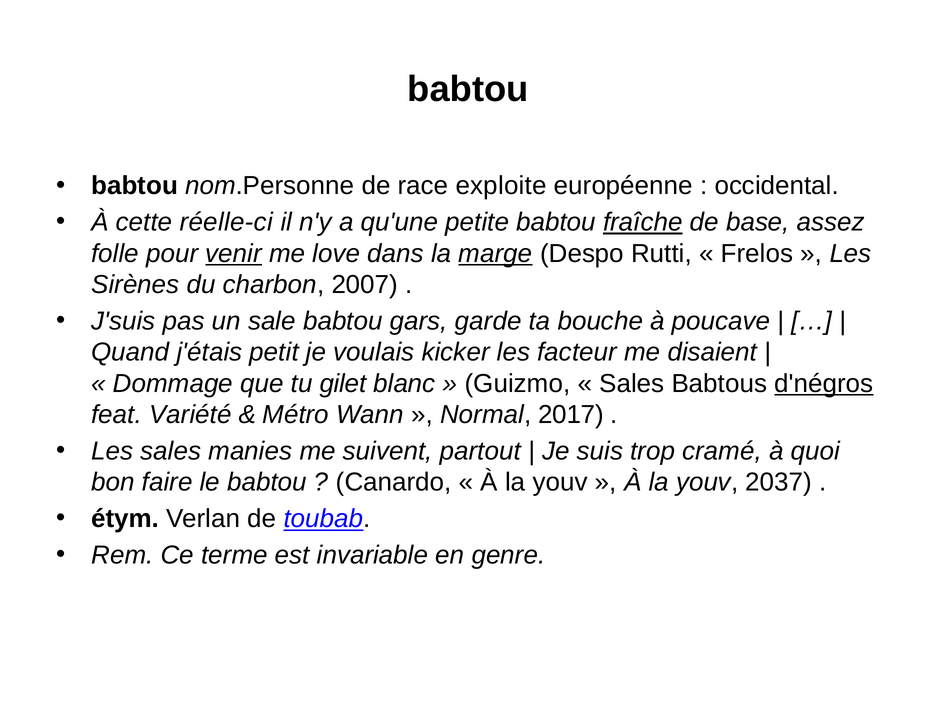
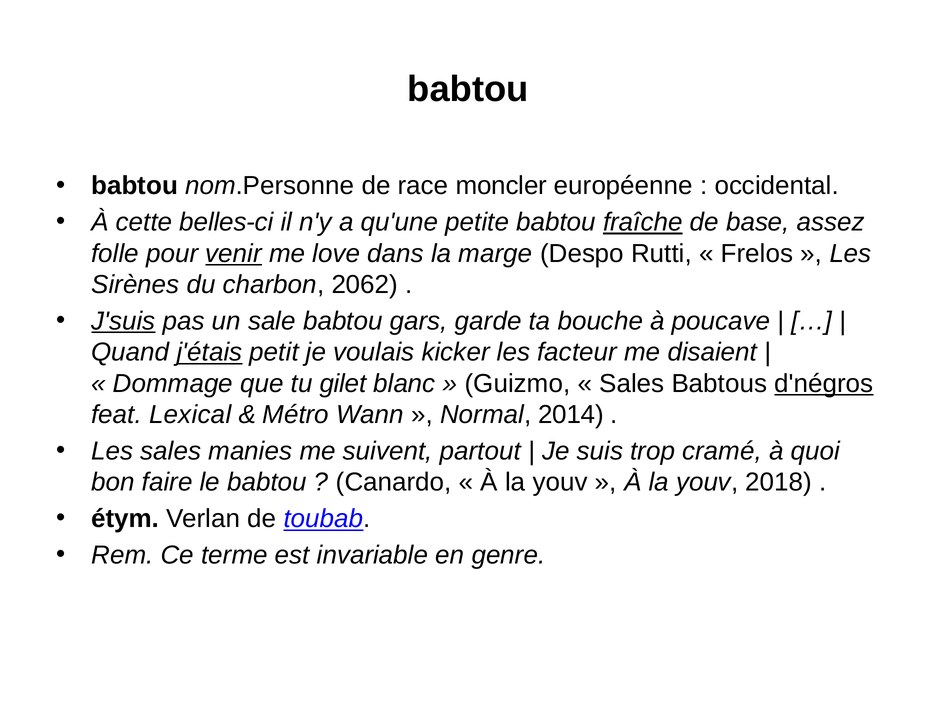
exploite: exploite -> moncler
réelle-ci: réelle-ci -> belles-ci
marge underline: present -> none
2007: 2007 -> 2062
J'suis underline: none -> present
j'étais underline: none -> present
Variété: Variété -> Lexical
2017: 2017 -> 2014
2037: 2037 -> 2018
